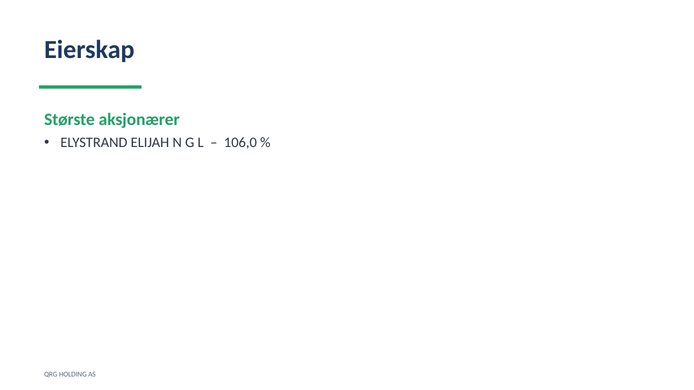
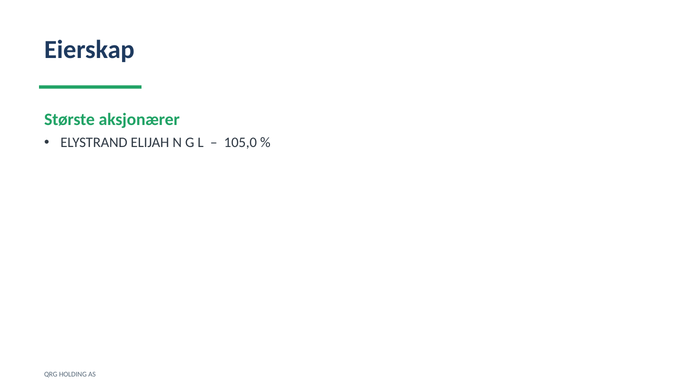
106,0: 106,0 -> 105,0
